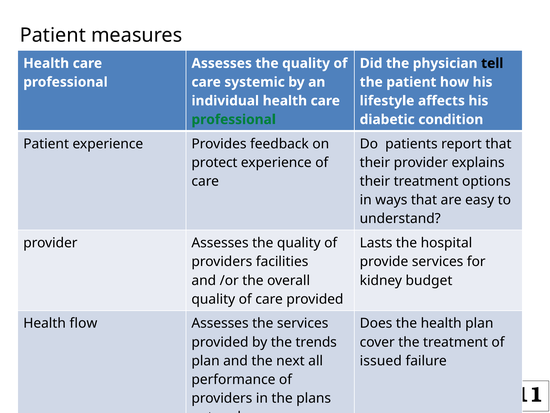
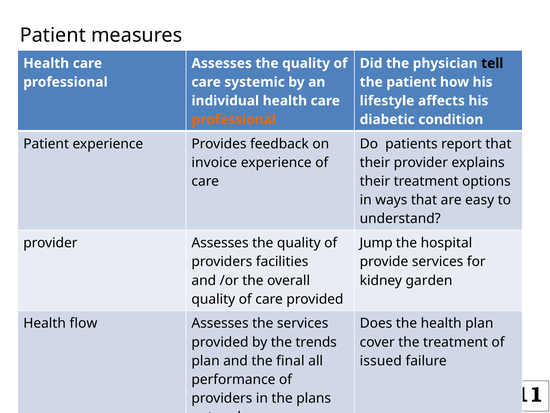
professional at (234, 119) colour: green -> orange
protect: protect -> invoice
Lasts: Lasts -> Jump
budget: budget -> garden
next: next -> final
